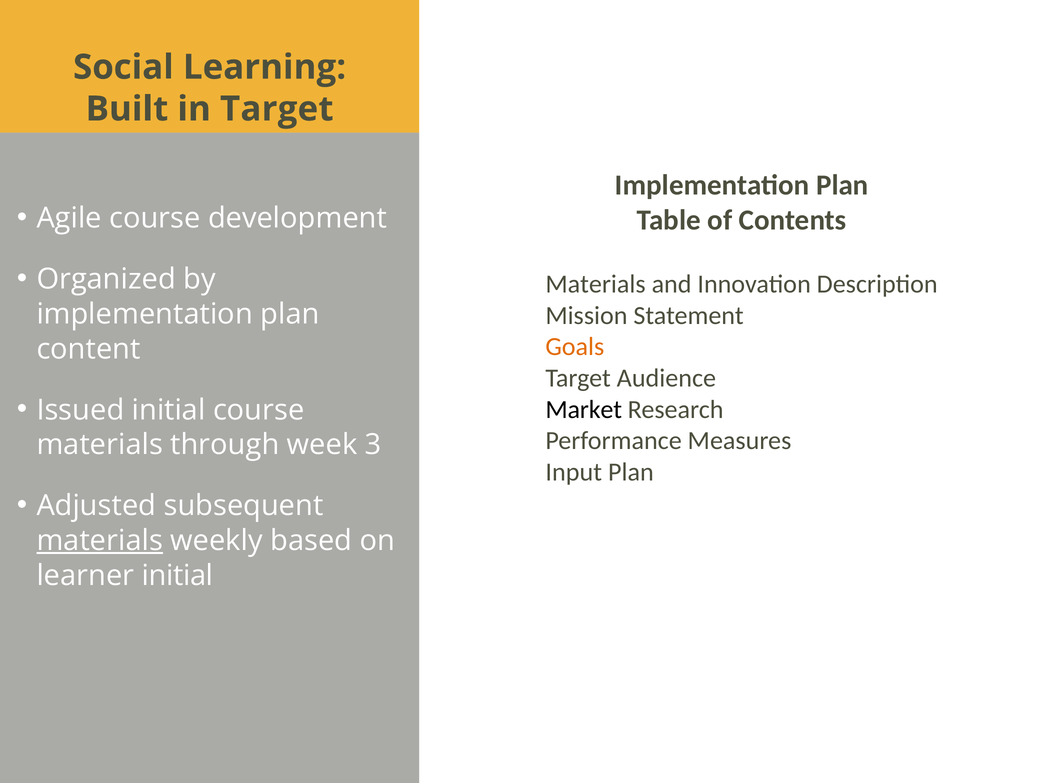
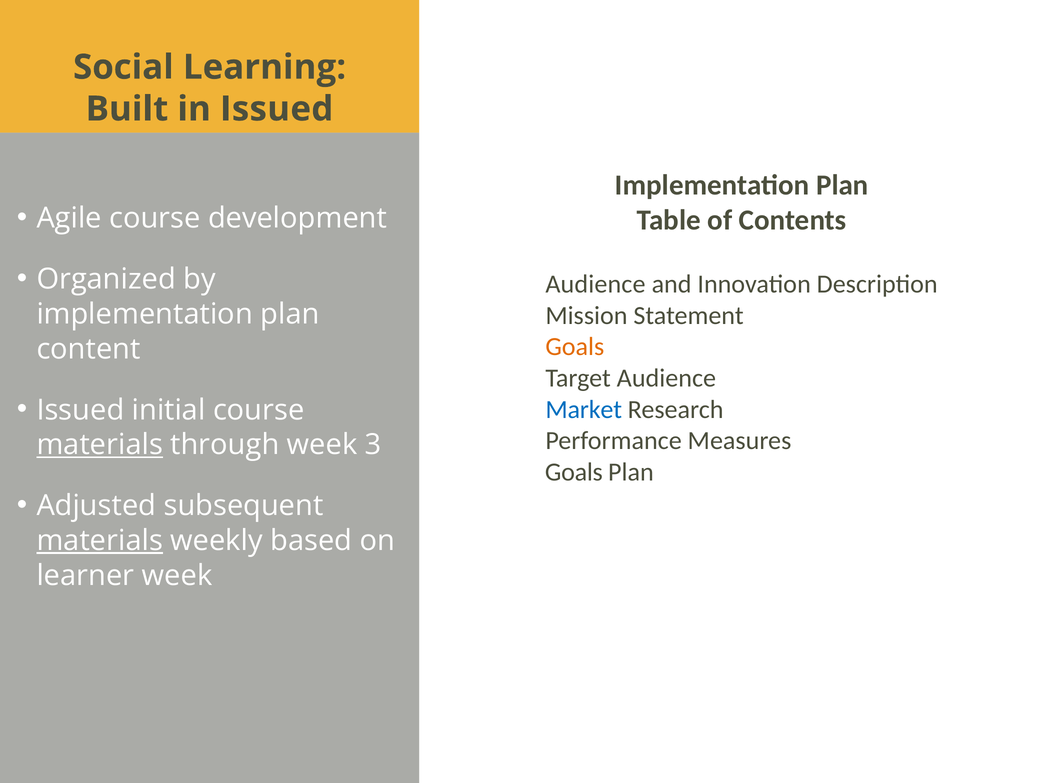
in Target: Target -> Issued
Materials at (596, 284): Materials -> Audience
Market colour: black -> blue
materials at (100, 445) underline: none -> present
Input at (574, 473): Input -> Goals
learner initial: initial -> week
